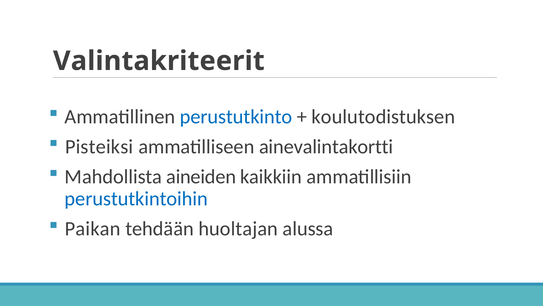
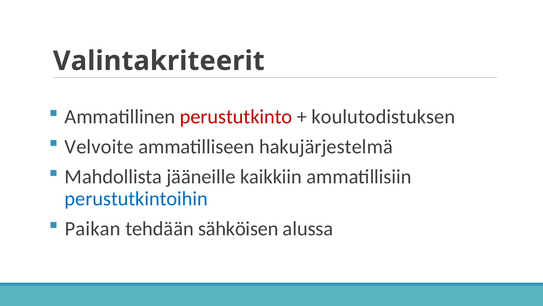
perustutkinto colour: blue -> red
Pisteiksi: Pisteiksi -> Velvoite
ainevalintakortti: ainevalintakortti -> hakujärjestelmä
aineiden: aineiden -> jääneille
huoltajan: huoltajan -> sähköisen
